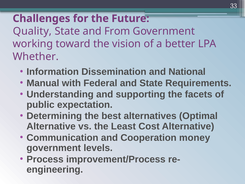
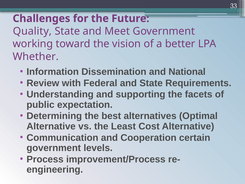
From: From -> Meet
Manual: Manual -> Review
money: money -> certain
